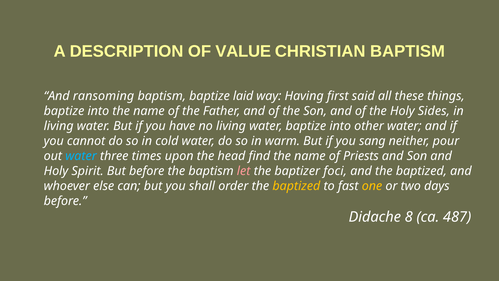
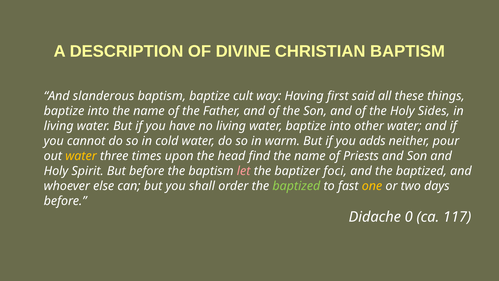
VALUE: VALUE -> DIVINE
ransoming: ransoming -> slanderous
laid: laid -> cult
sang: sang -> adds
water at (81, 156) colour: light blue -> yellow
baptized at (296, 186) colour: yellow -> light green
8: 8 -> 0
487: 487 -> 117
